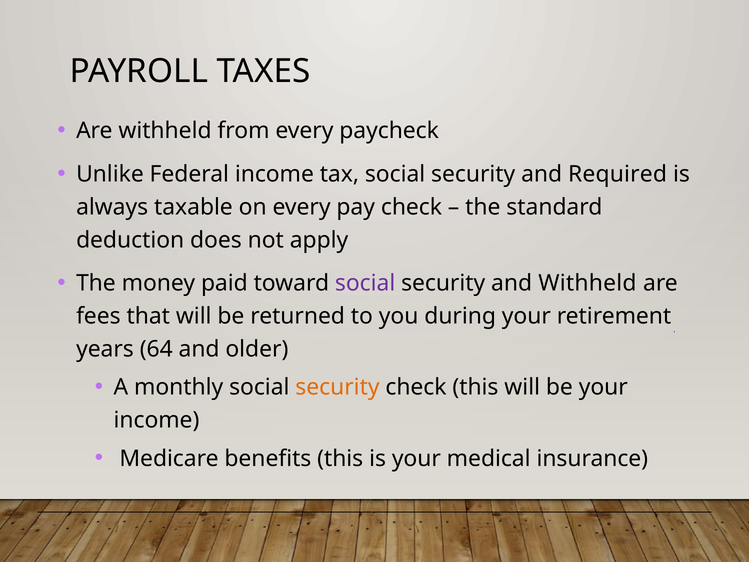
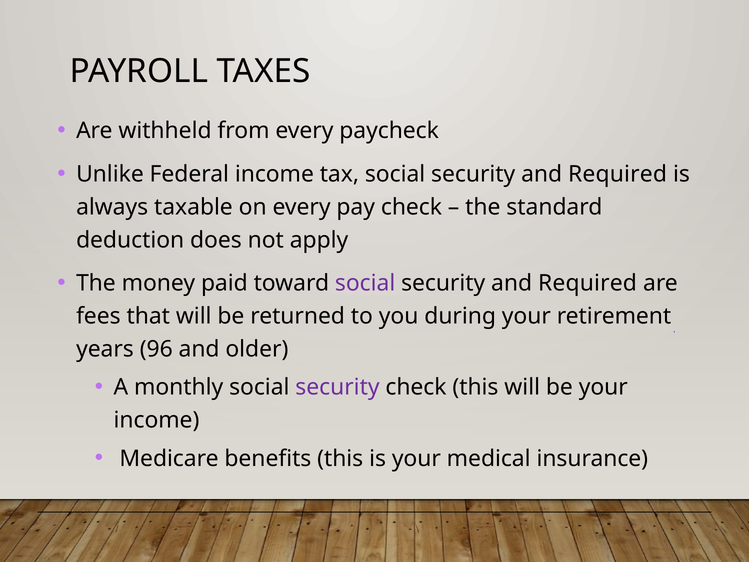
Withheld at (587, 283): Withheld -> Required
64: 64 -> 96
security at (337, 387) colour: orange -> purple
